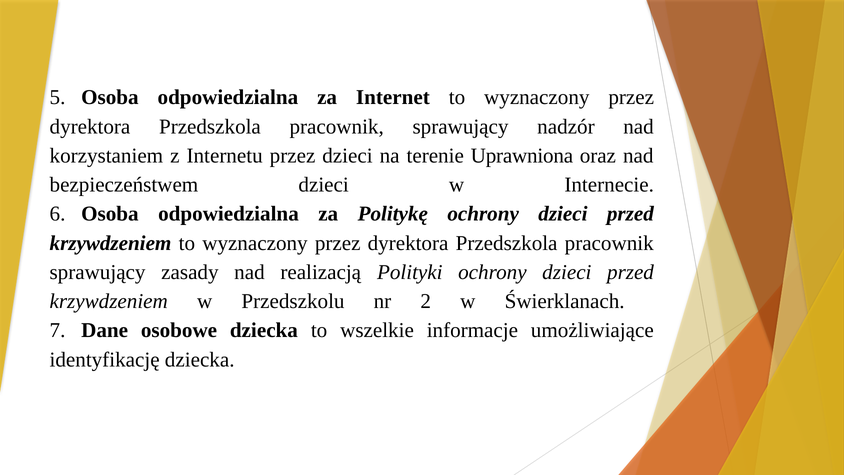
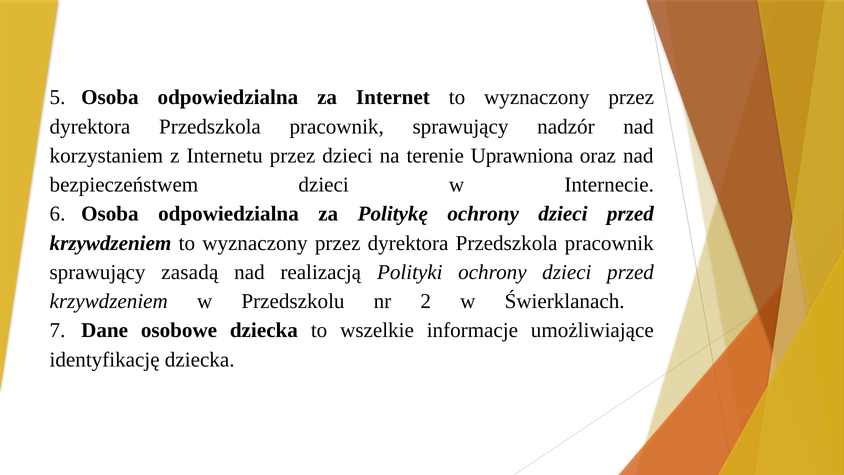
zasady: zasady -> zasadą
